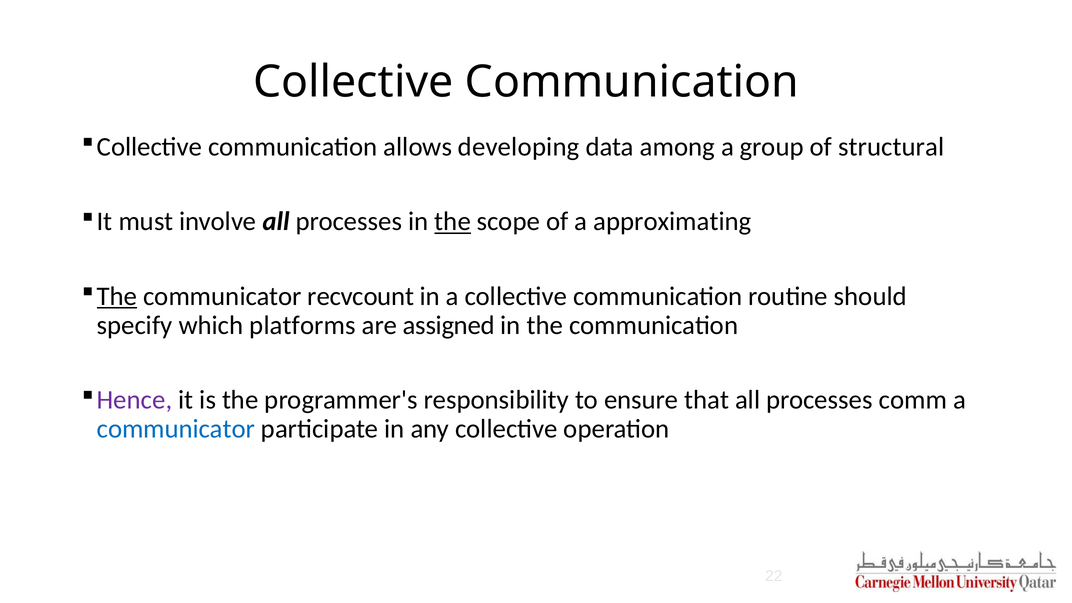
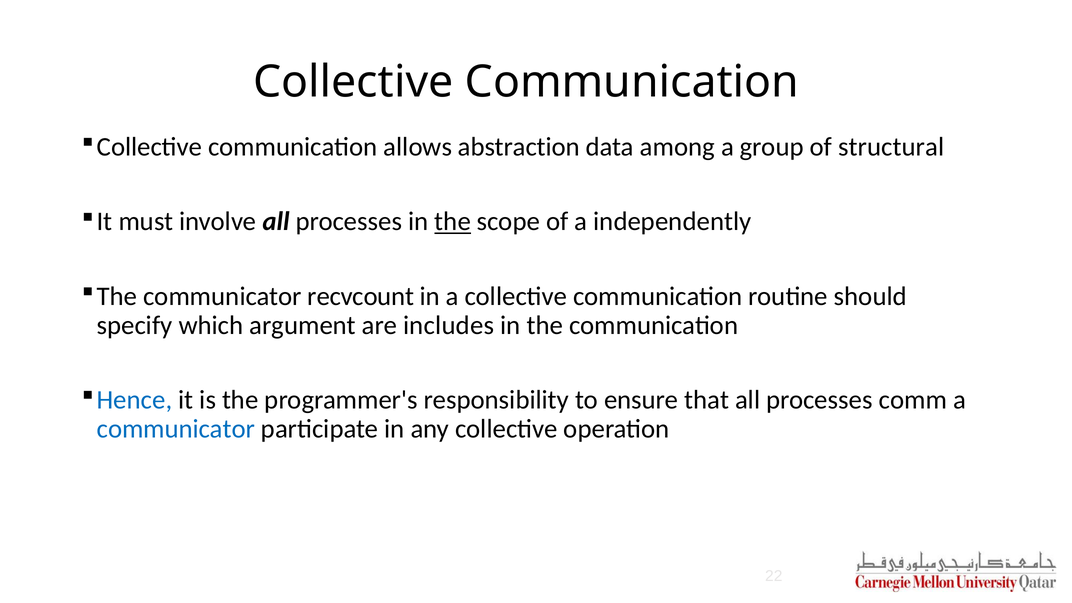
developing: developing -> abstraction
approximating: approximating -> independently
The at (117, 296) underline: present -> none
platforms: platforms -> argument
assigned: assigned -> includes
Hence colour: purple -> blue
